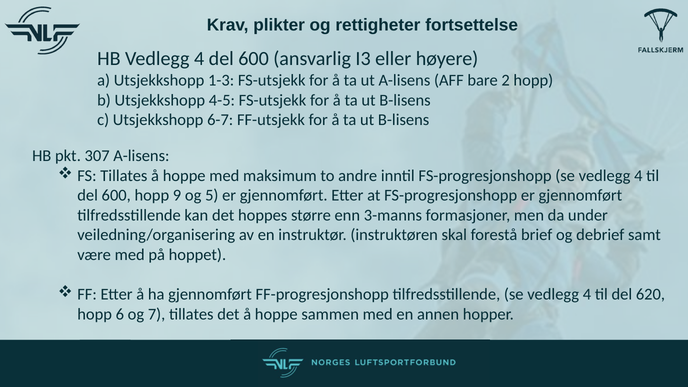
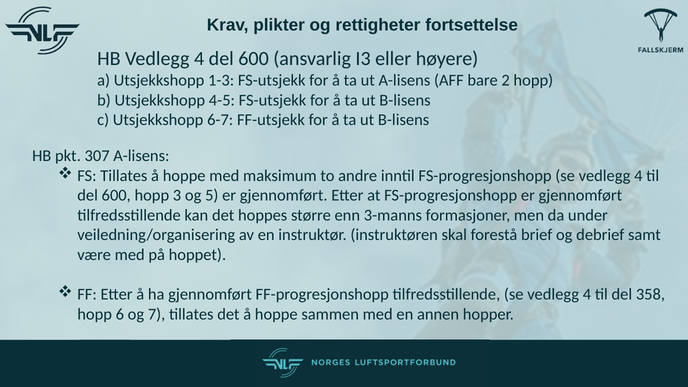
9: 9 -> 3
620: 620 -> 358
